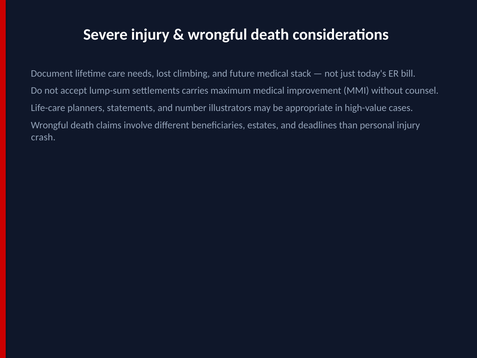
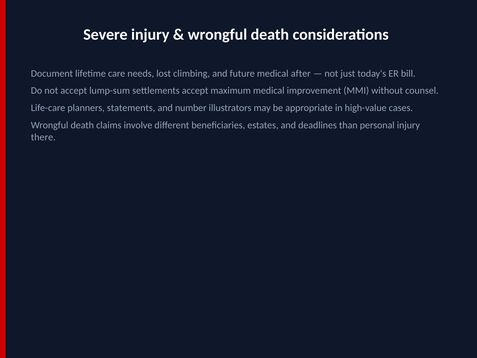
stack: stack -> after
settlements carries: carries -> accept
crash: crash -> there
